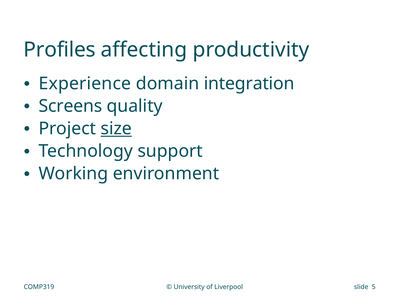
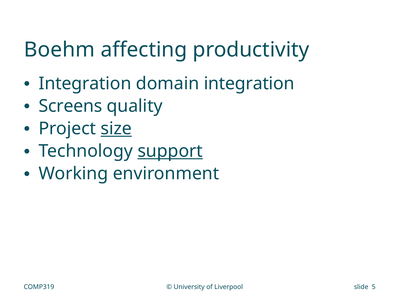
Profiles: Profiles -> Boehm
Experience at (85, 84): Experience -> Integration
support underline: none -> present
